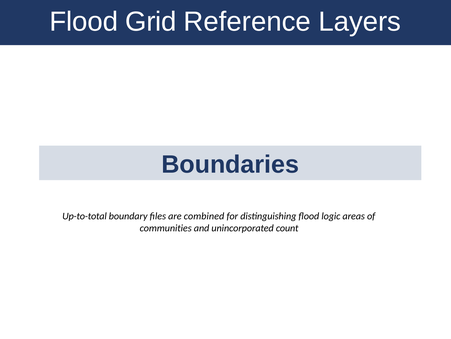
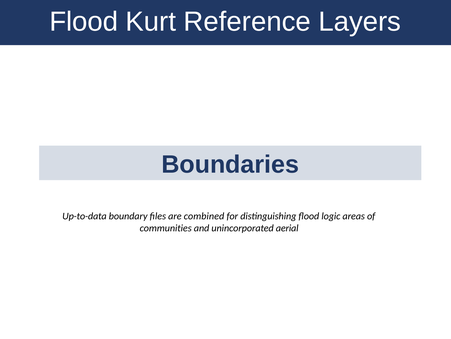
Grid: Grid -> Kurt
Up-to-total: Up-to-total -> Up-to-data
count: count -> aerial
